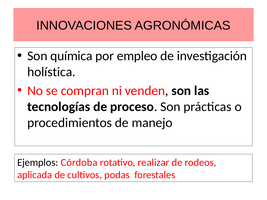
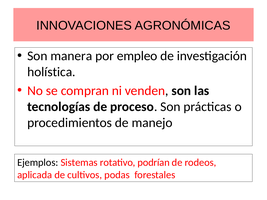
química: química -> manera
Córdoba: Córdoba -> Sistemas
realizar: realizar -> podrían
